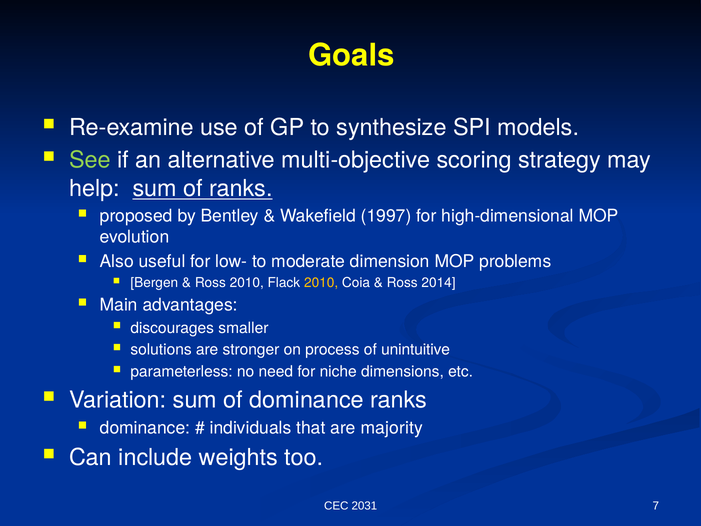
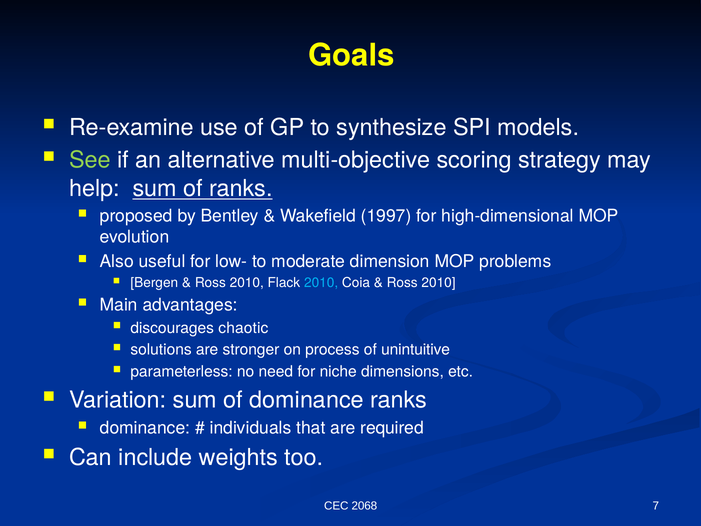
2010 at (321, 283) colour: yellow -> light blue
2014 at (439, 283): 2014 -> 2010
smaller: smaller -> chaotic
majority: majority -> required
2031: 2031 -> 2068
